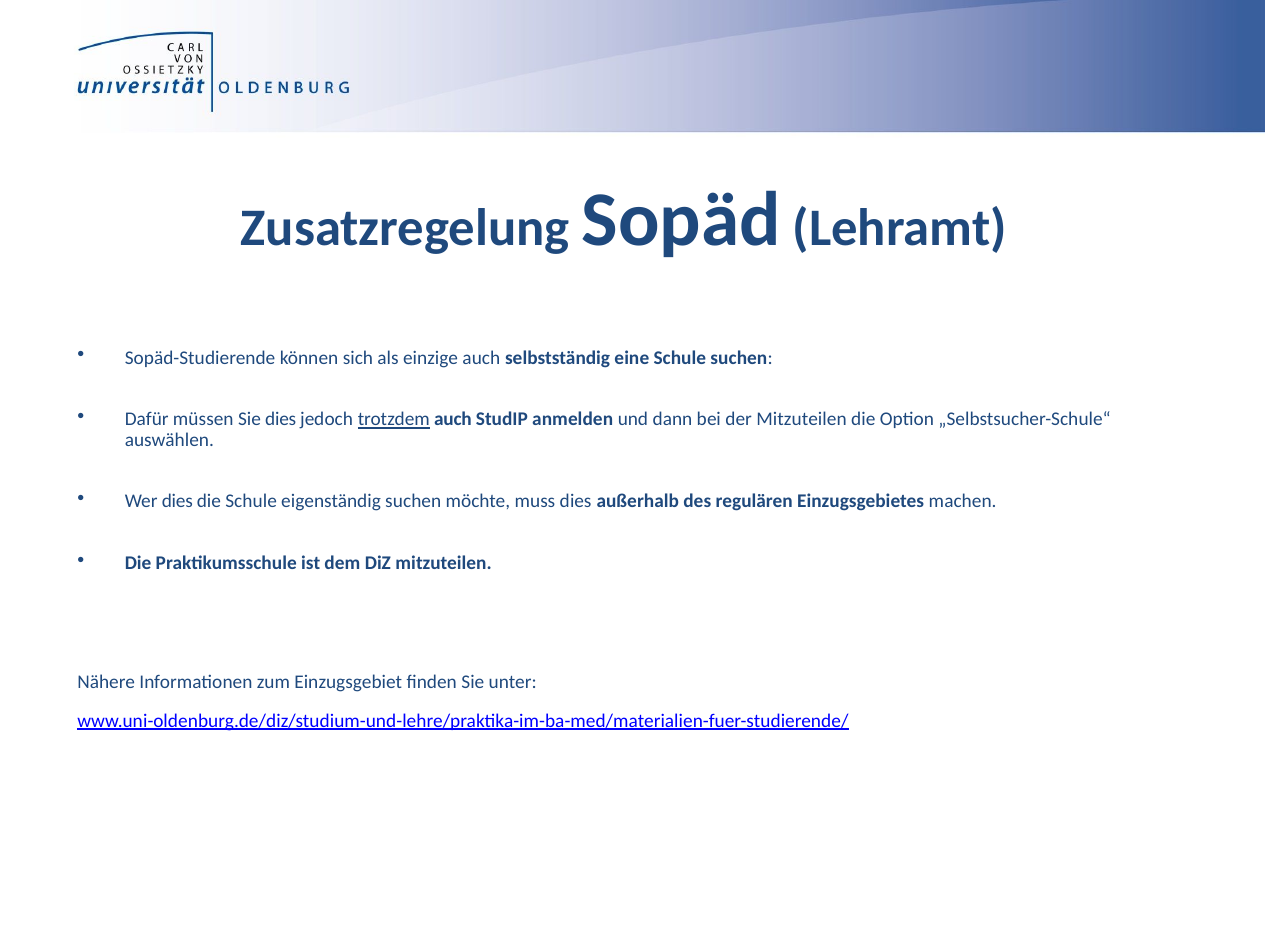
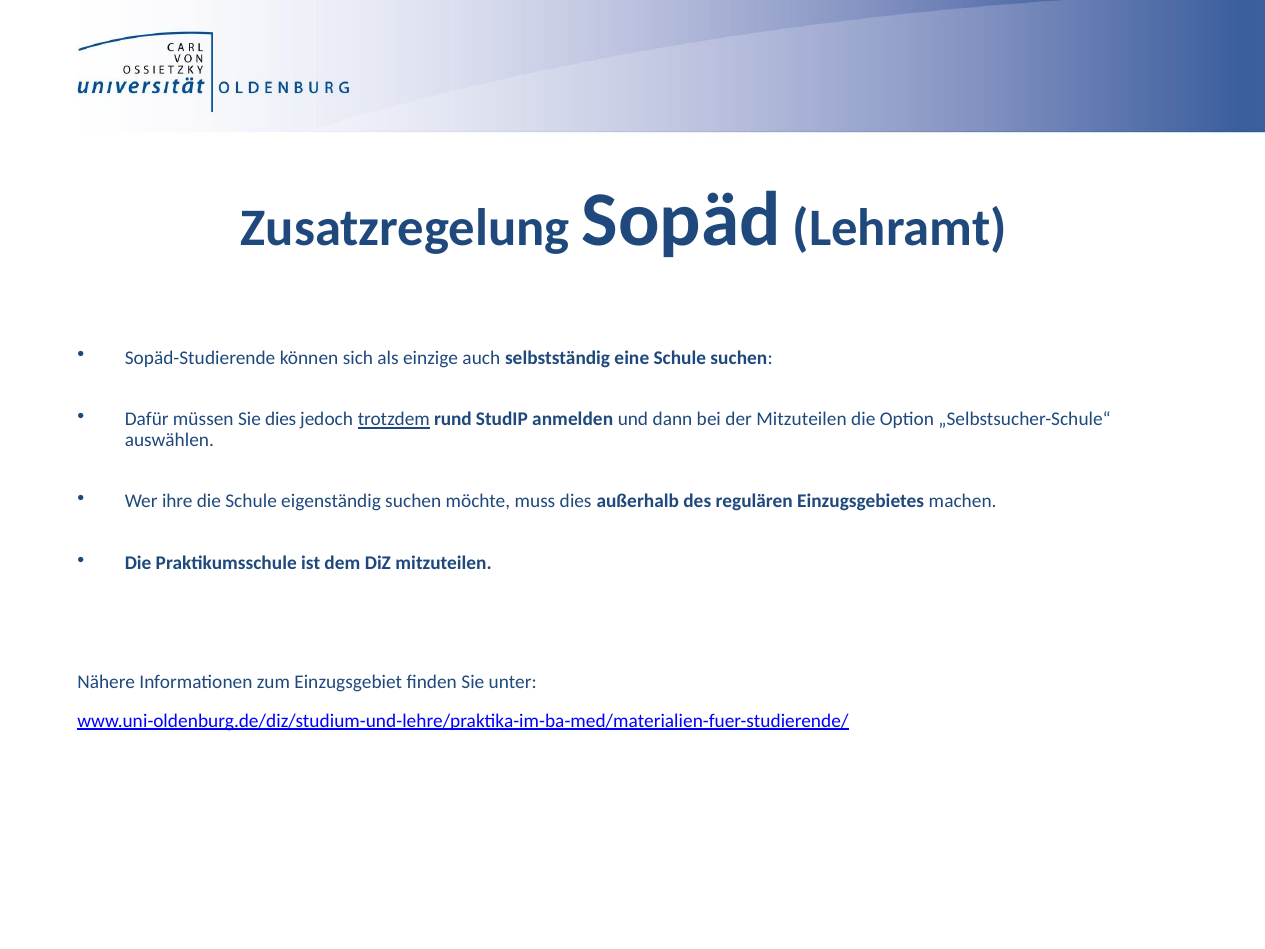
trotzdem auch: auch -> rund
Wer dies: dies -> ihre
